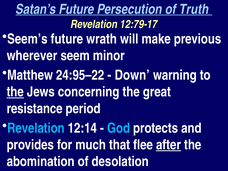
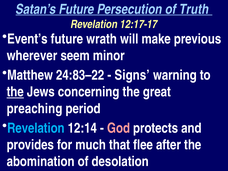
12:79-17: 12:79-17 -> 12:17-17
Seem’s: Seem’s -> Event’s
24:95–22: 24:95–22 -> 24:83–22
Down: Down -> Signs
resistance: resistance -> preaching
God colour: light blue -> pink
after underline: present -> none
